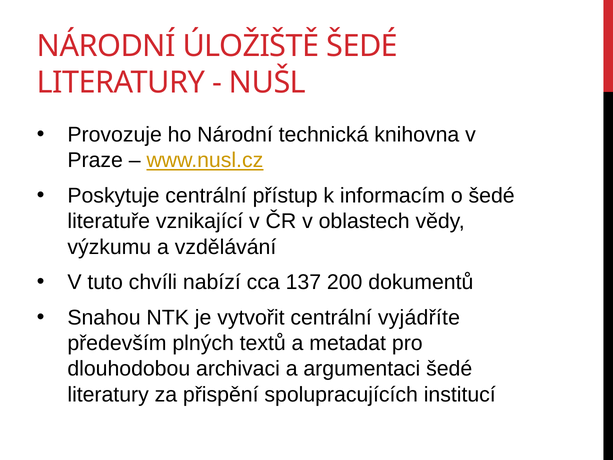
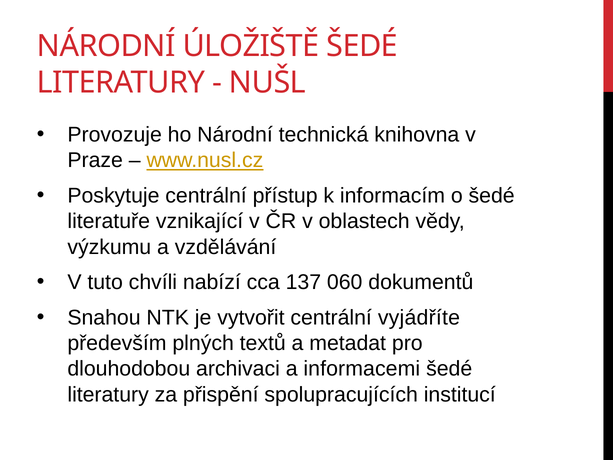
200: 200 -> 060
argumentaci: argumentaci -> informacemi
